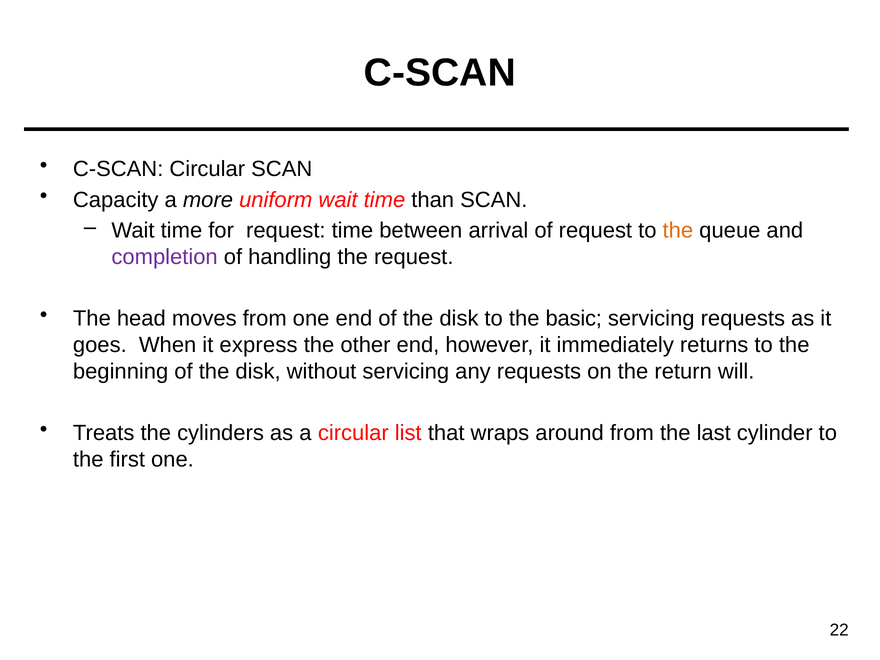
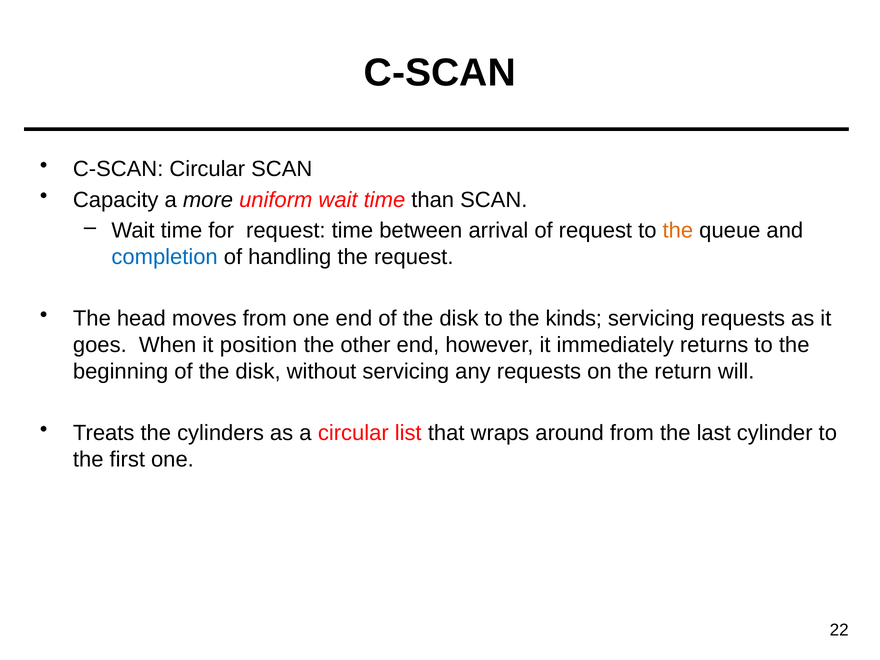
completion colour: purple -> blue
basic: basic -> kinds
express: express -> position
